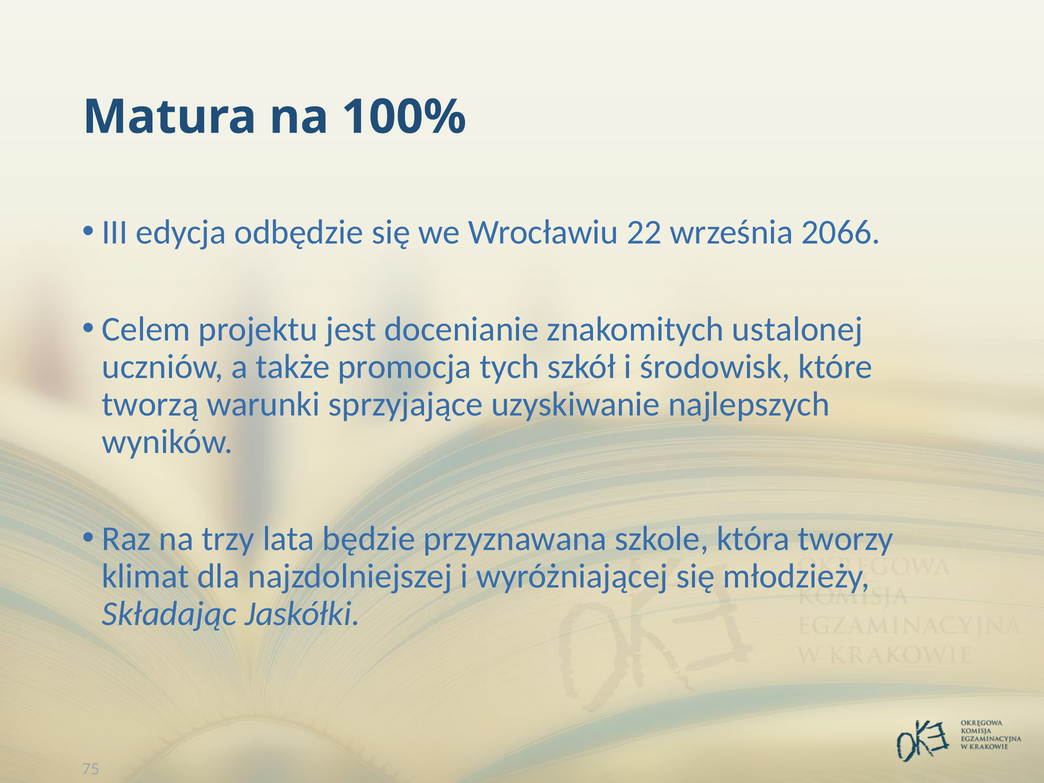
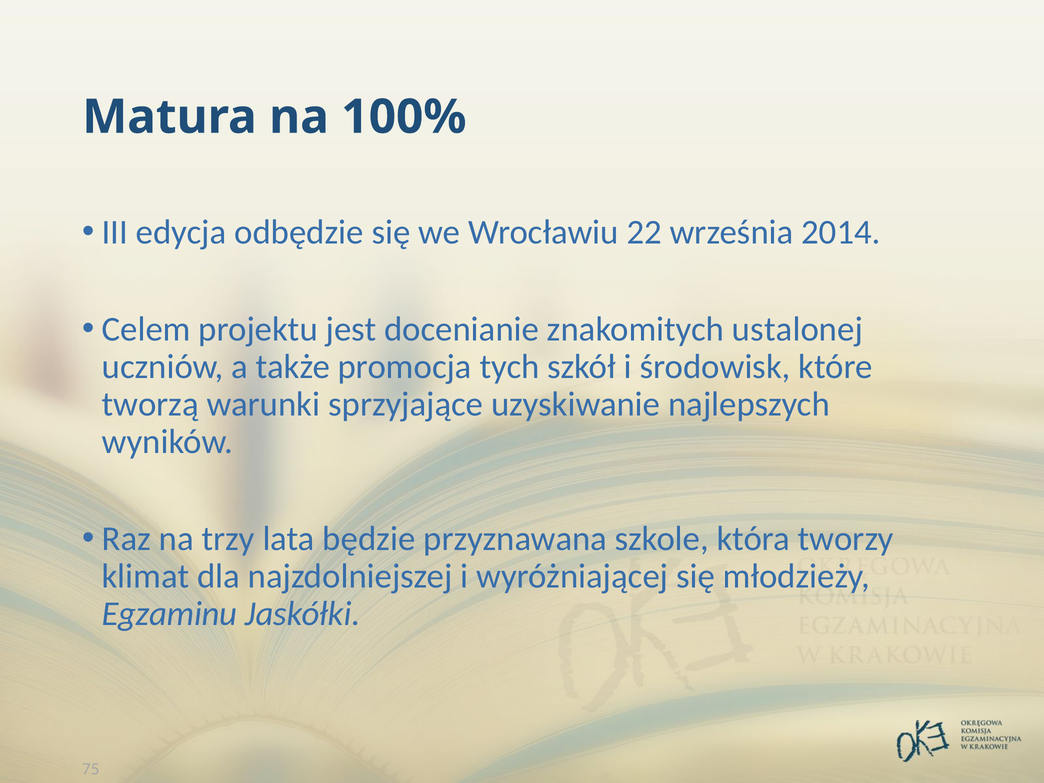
2066: 2066 -> 2014
Składając: Składając -> Egzaminu
